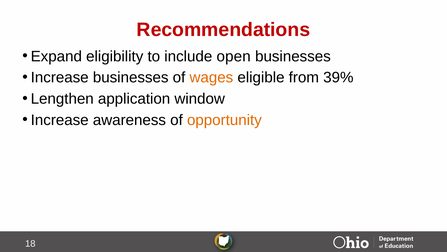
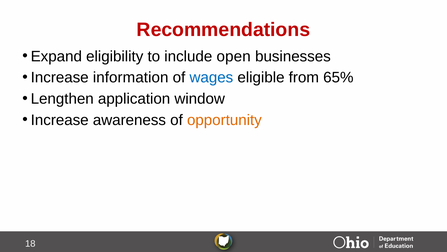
Increase businesses: businesses -> information
wages colour: orange -> blue
39%: 39% -> 65%
